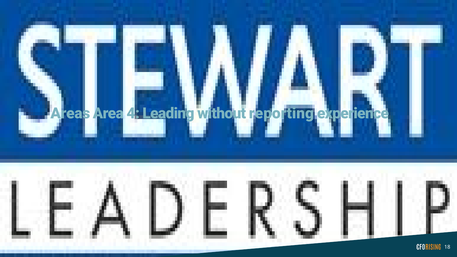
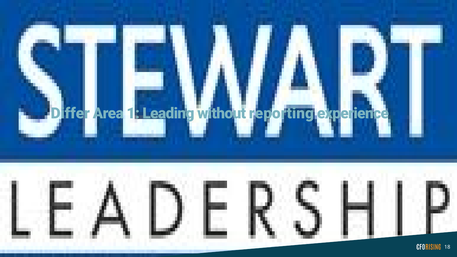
Areas: Areas -> Differ
4: 4 -> 1
